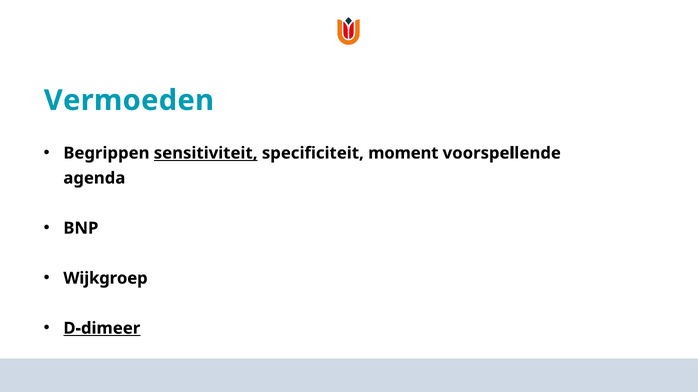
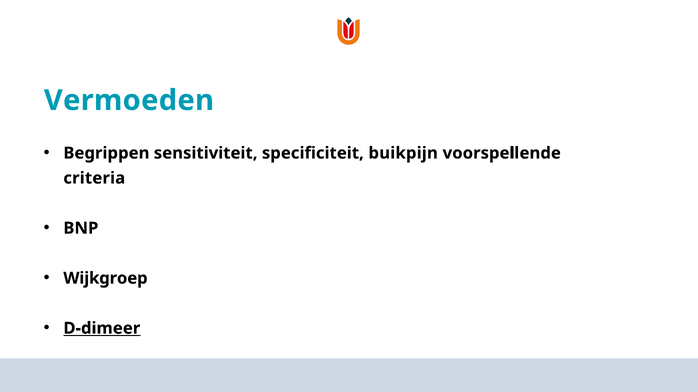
sensitiviteit underline: present -> none
moment: moment -> buikpijn
agenda: agenda -> criteria
